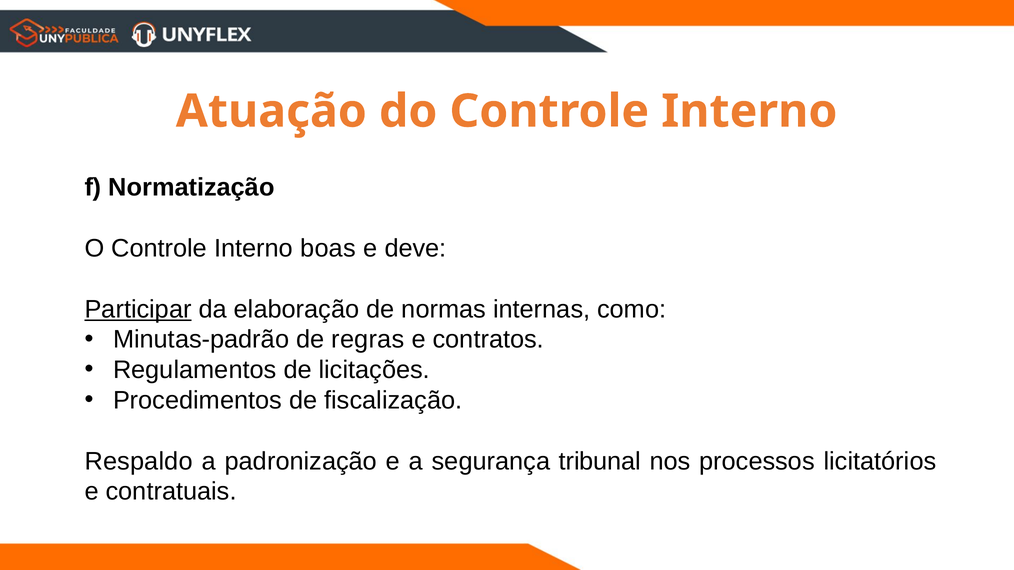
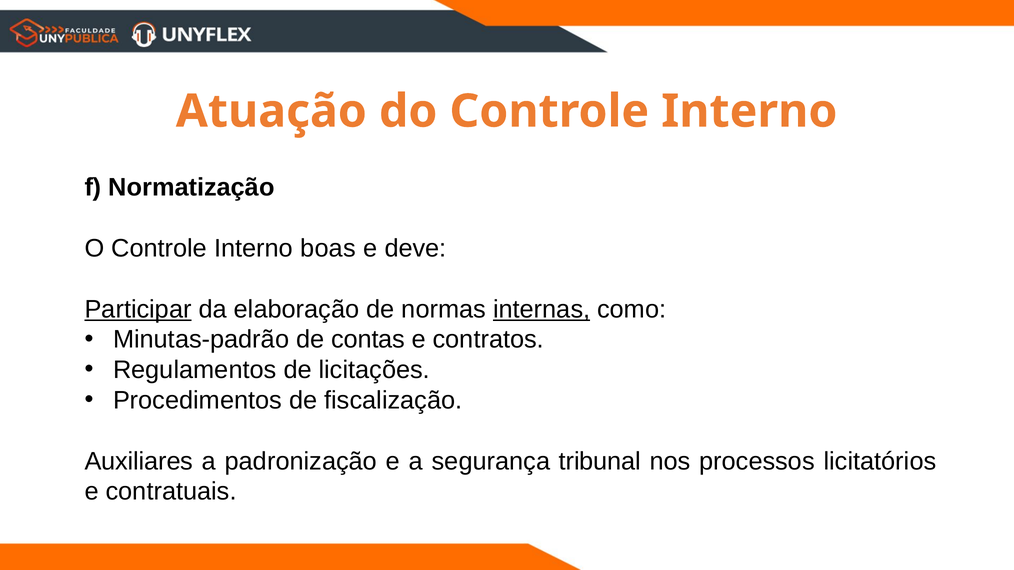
internas underline: none -> present
regras: regras -> contas
Respaldo: Respaldo -> Auxiliares
